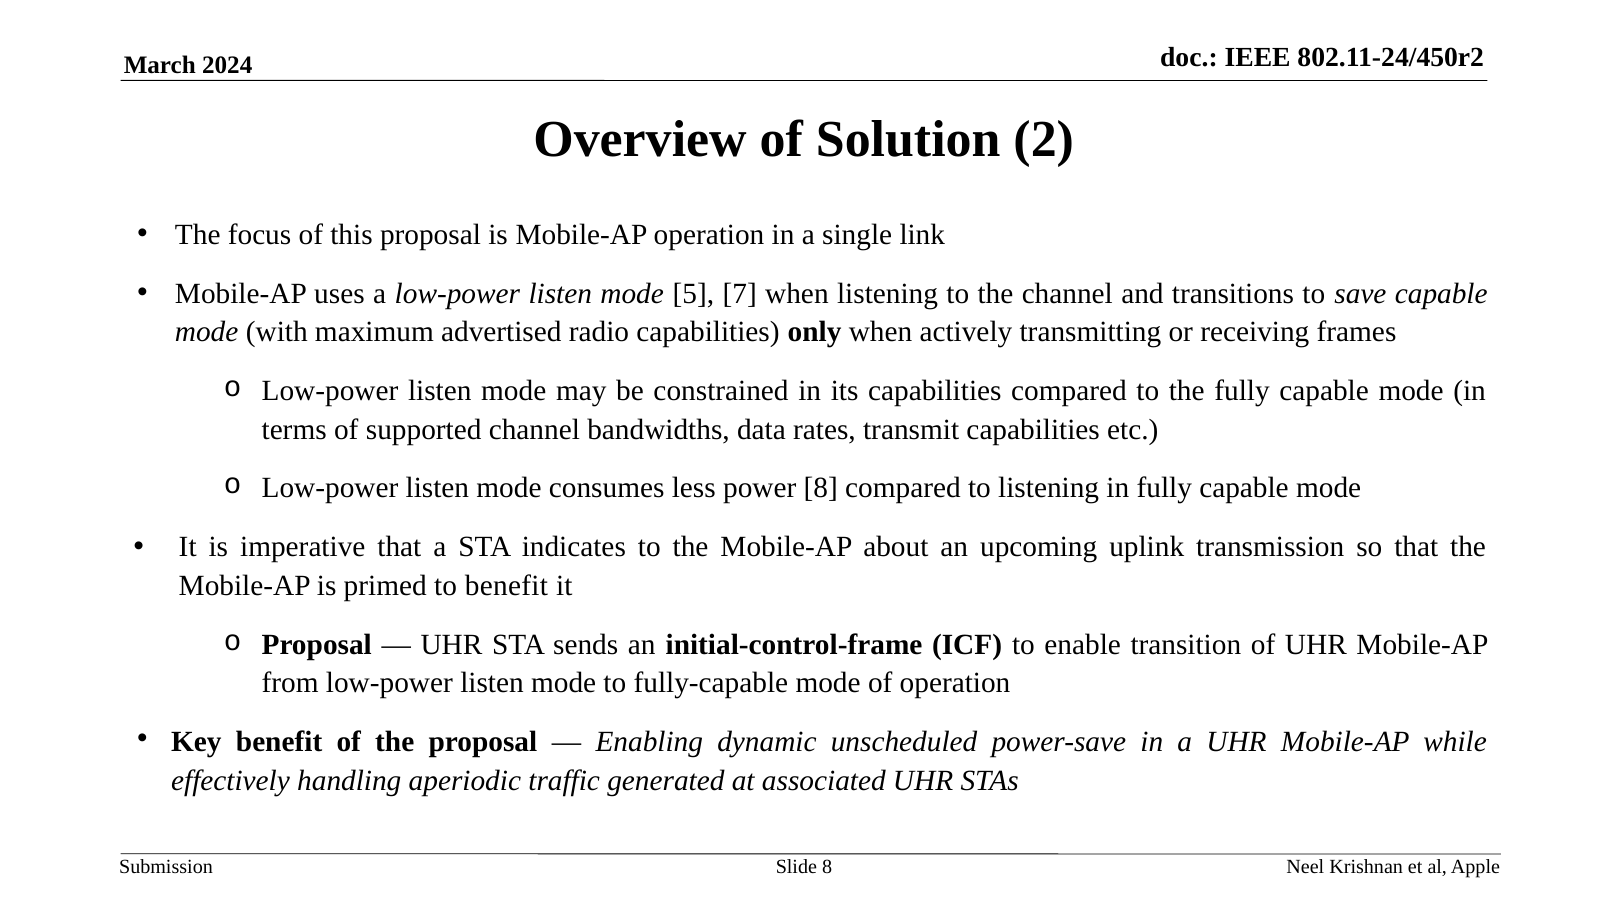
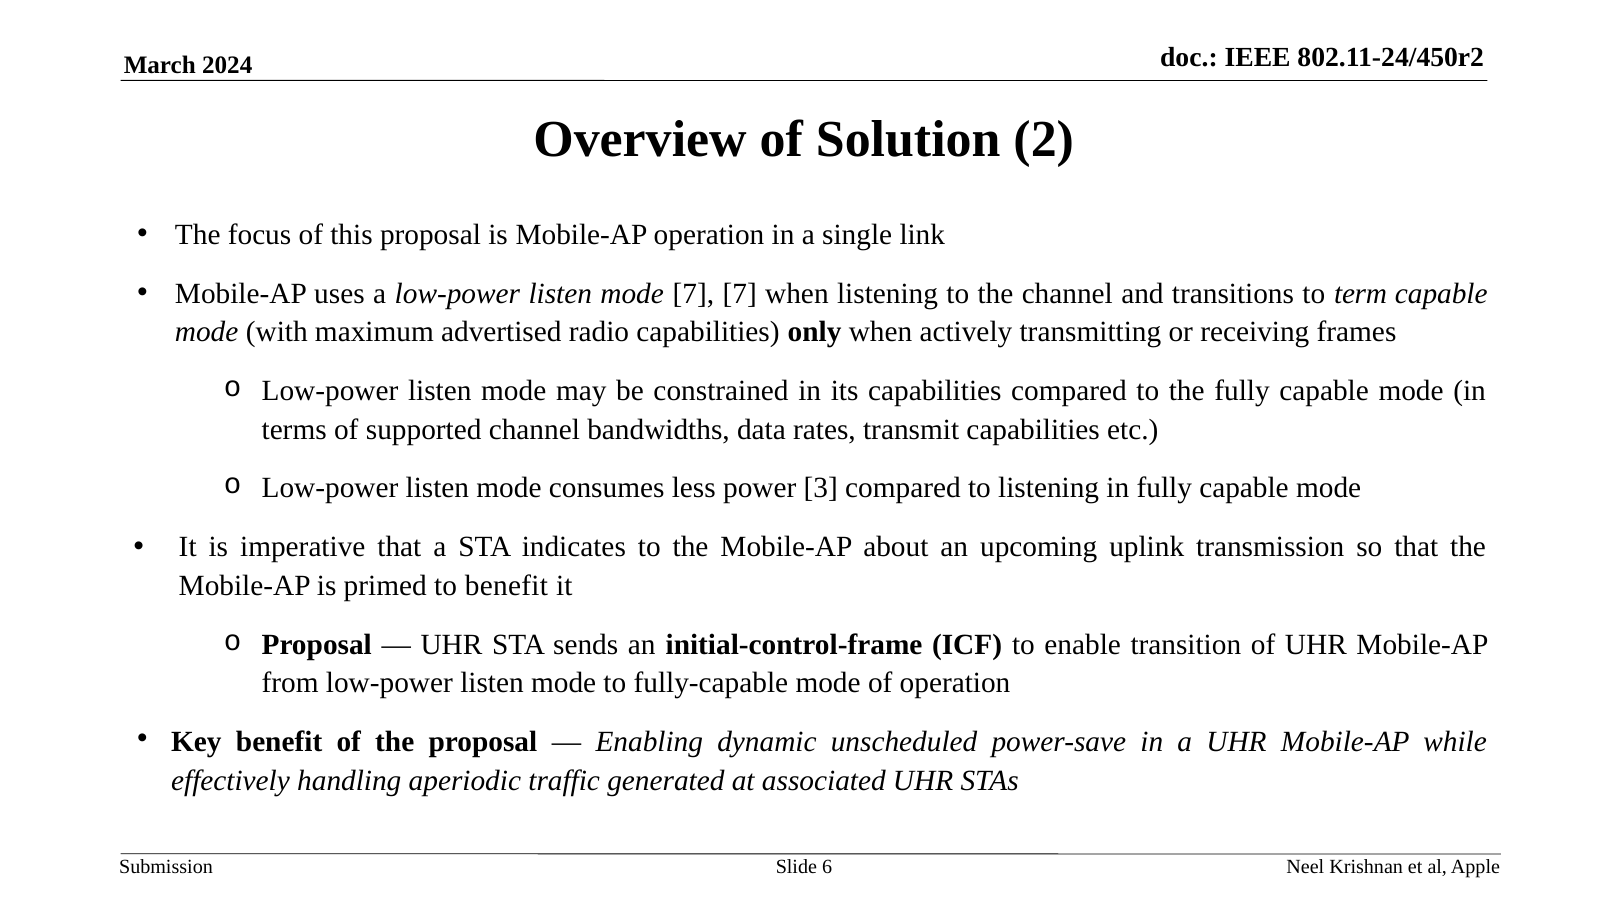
mode 5: 5 -> 7
save: save -> term
power 8: 8 -> 3
Slide 8: 8 -> 6
